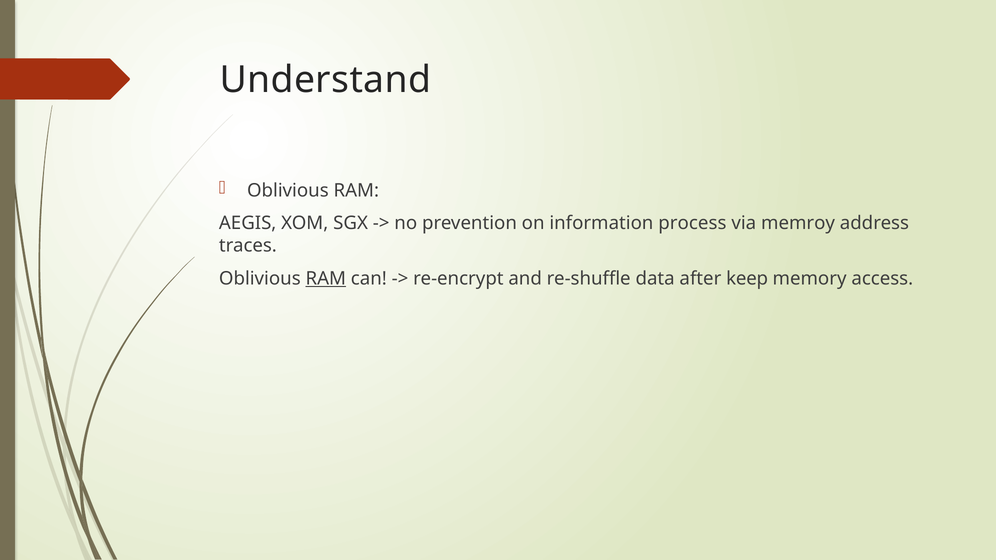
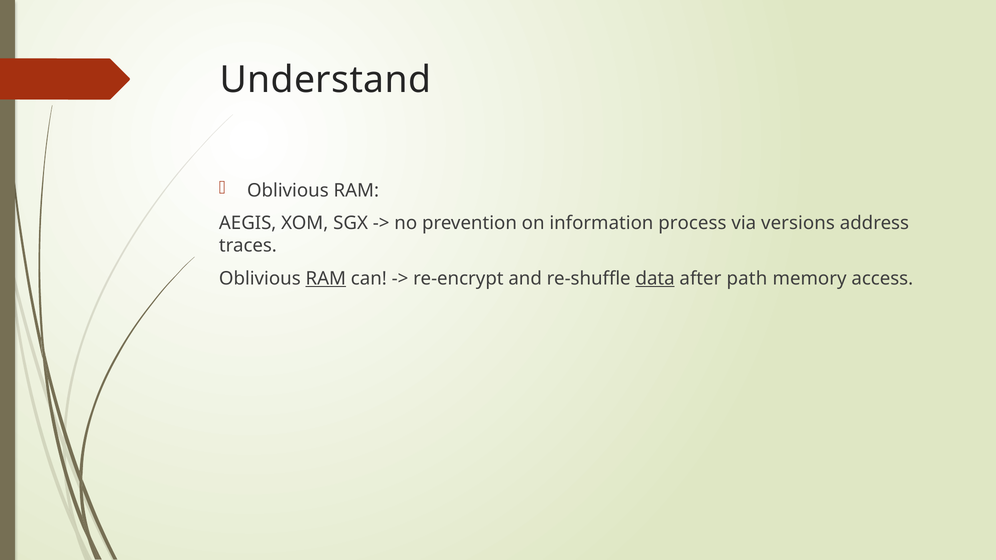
memroy: memroy -> versions
data underline: none -> present
keep: keep -> path
